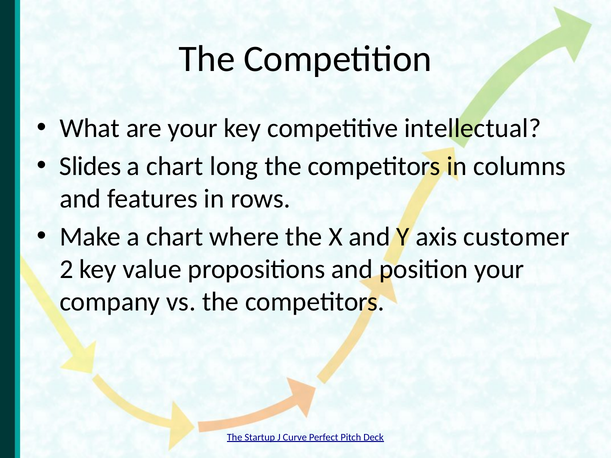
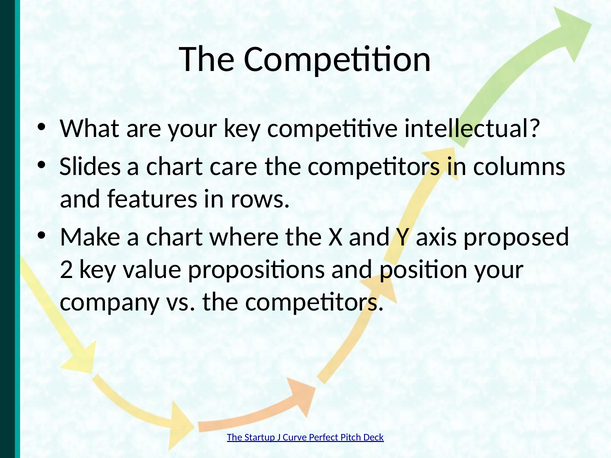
long: long -> care
customer: customer -> proposed
